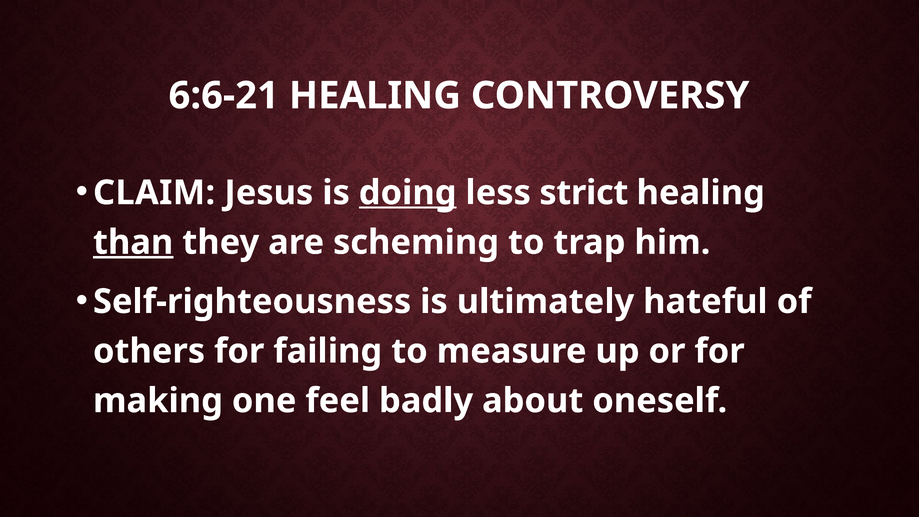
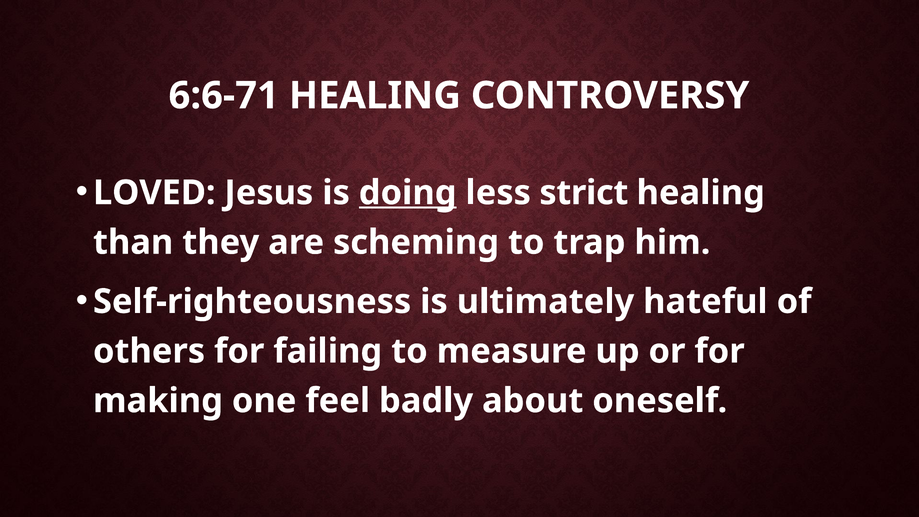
6:6-21: 6:6-21 -> 6:6-71
CLAIM: CLAIM -> LOVED
than underline: present -> none
